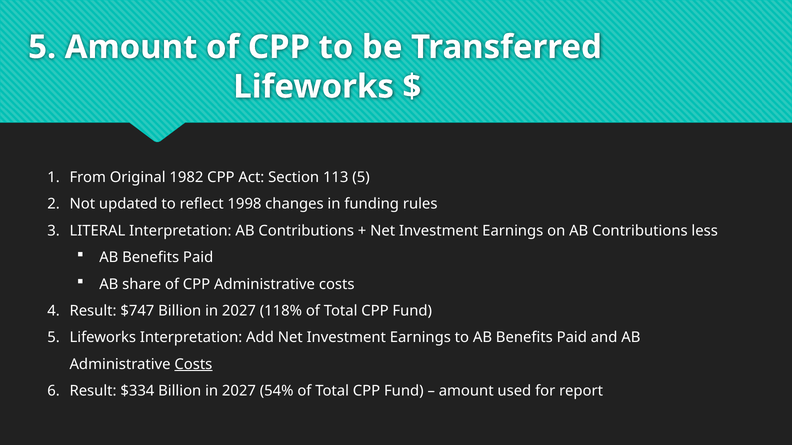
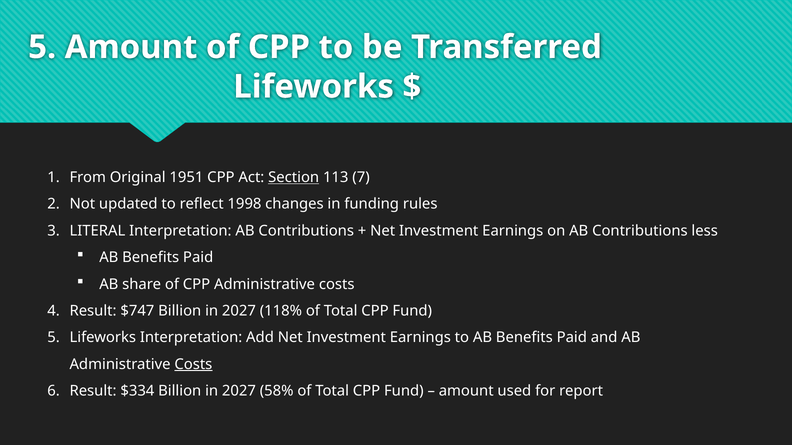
1982: 1982 -> 1951
Section underline: none -> present
113 5: 5 -> 7
54%: 54% -> 58%
